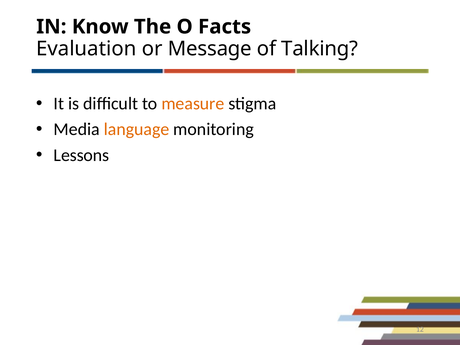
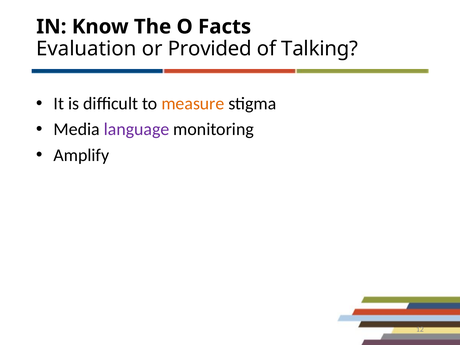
Message: Message -> Provided
language colour: orange -> purple
Lessons: Lessons -> Amplify
